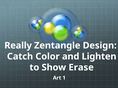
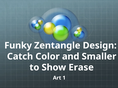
Really: Really -> Funky
Lighten: Lighten -> Smaller
